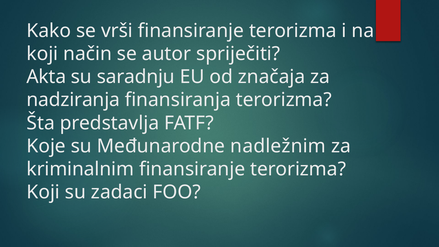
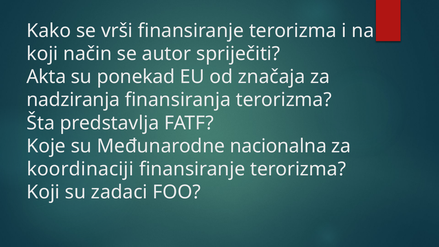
saradnju: saradnju -> ponekad
nadležnim: nadležnim -> nacionalna
kriminalnim: kriminalnim -> koordinaciji
